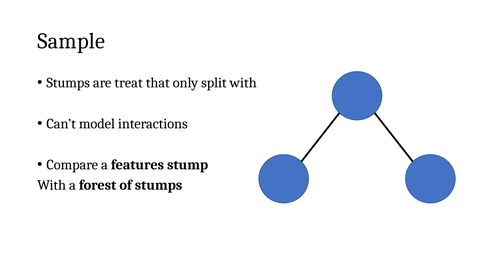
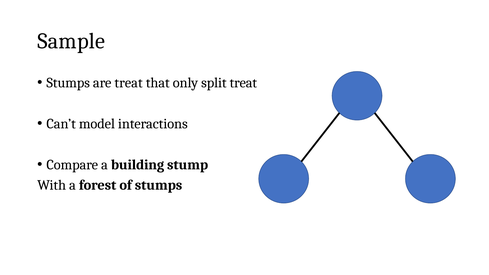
split with: with -> treat
features: features -> building
